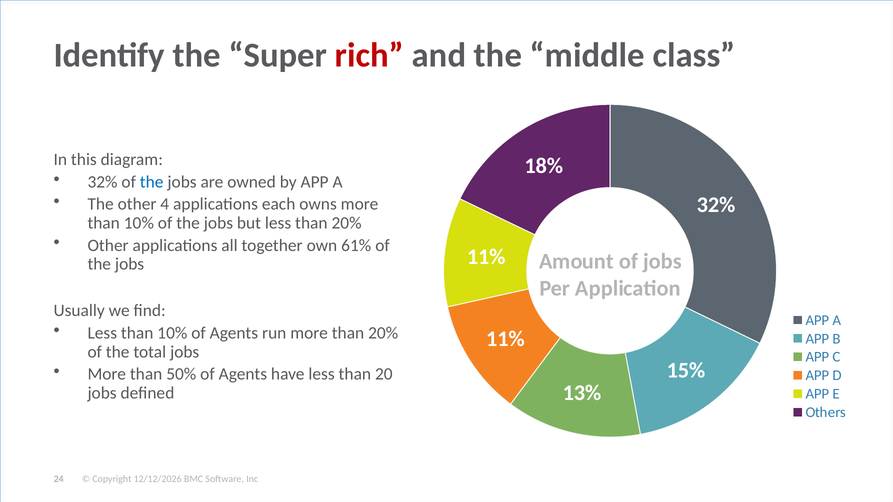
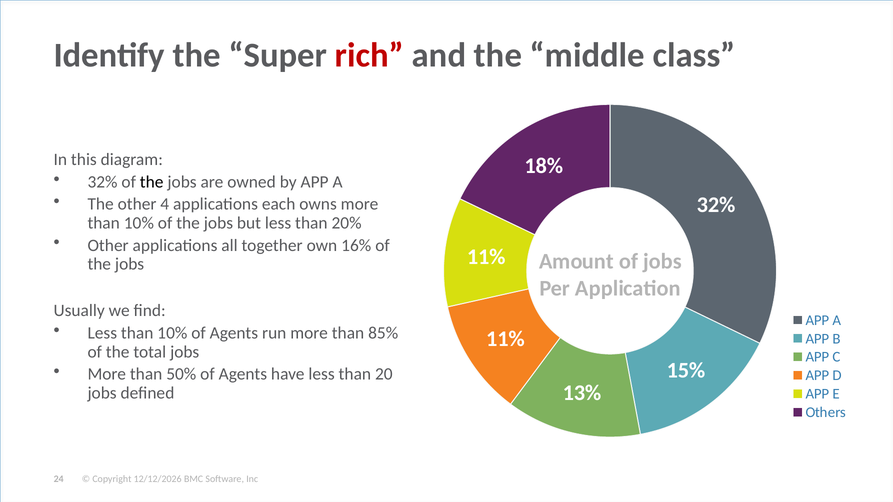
the at (152, 182) colour: blue -> black
61%: 61% -> 16%
more than 20%: 20% -> 85%
